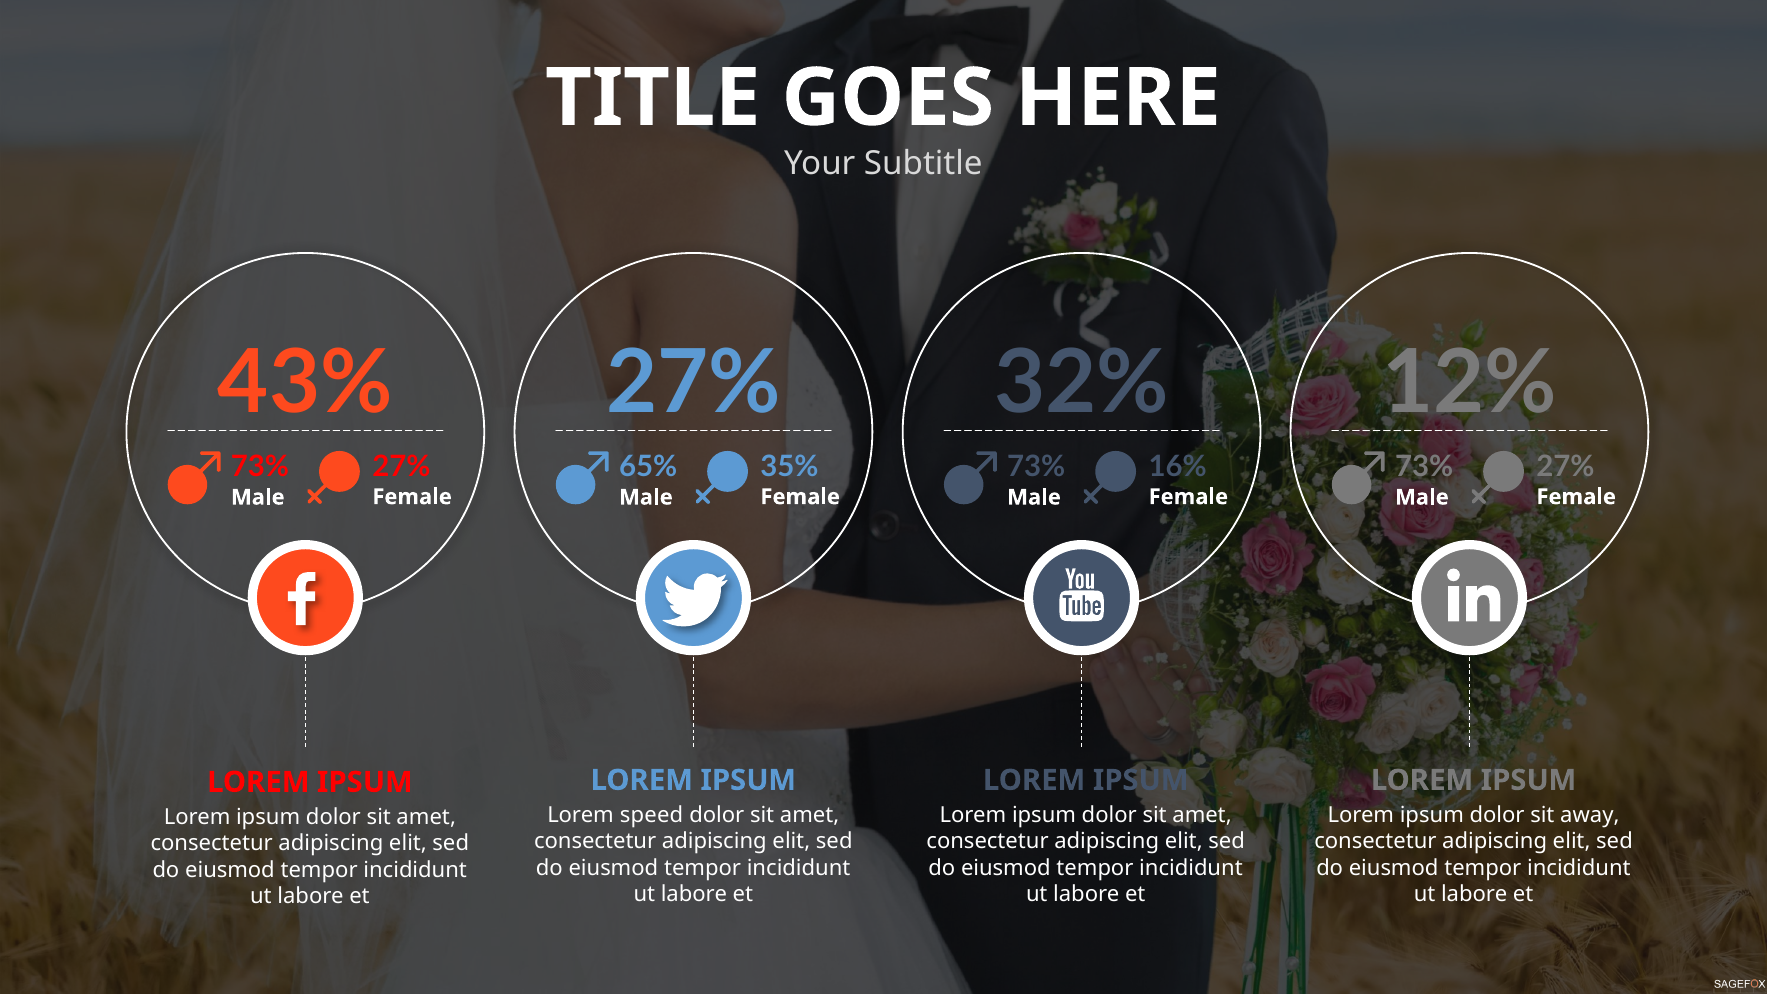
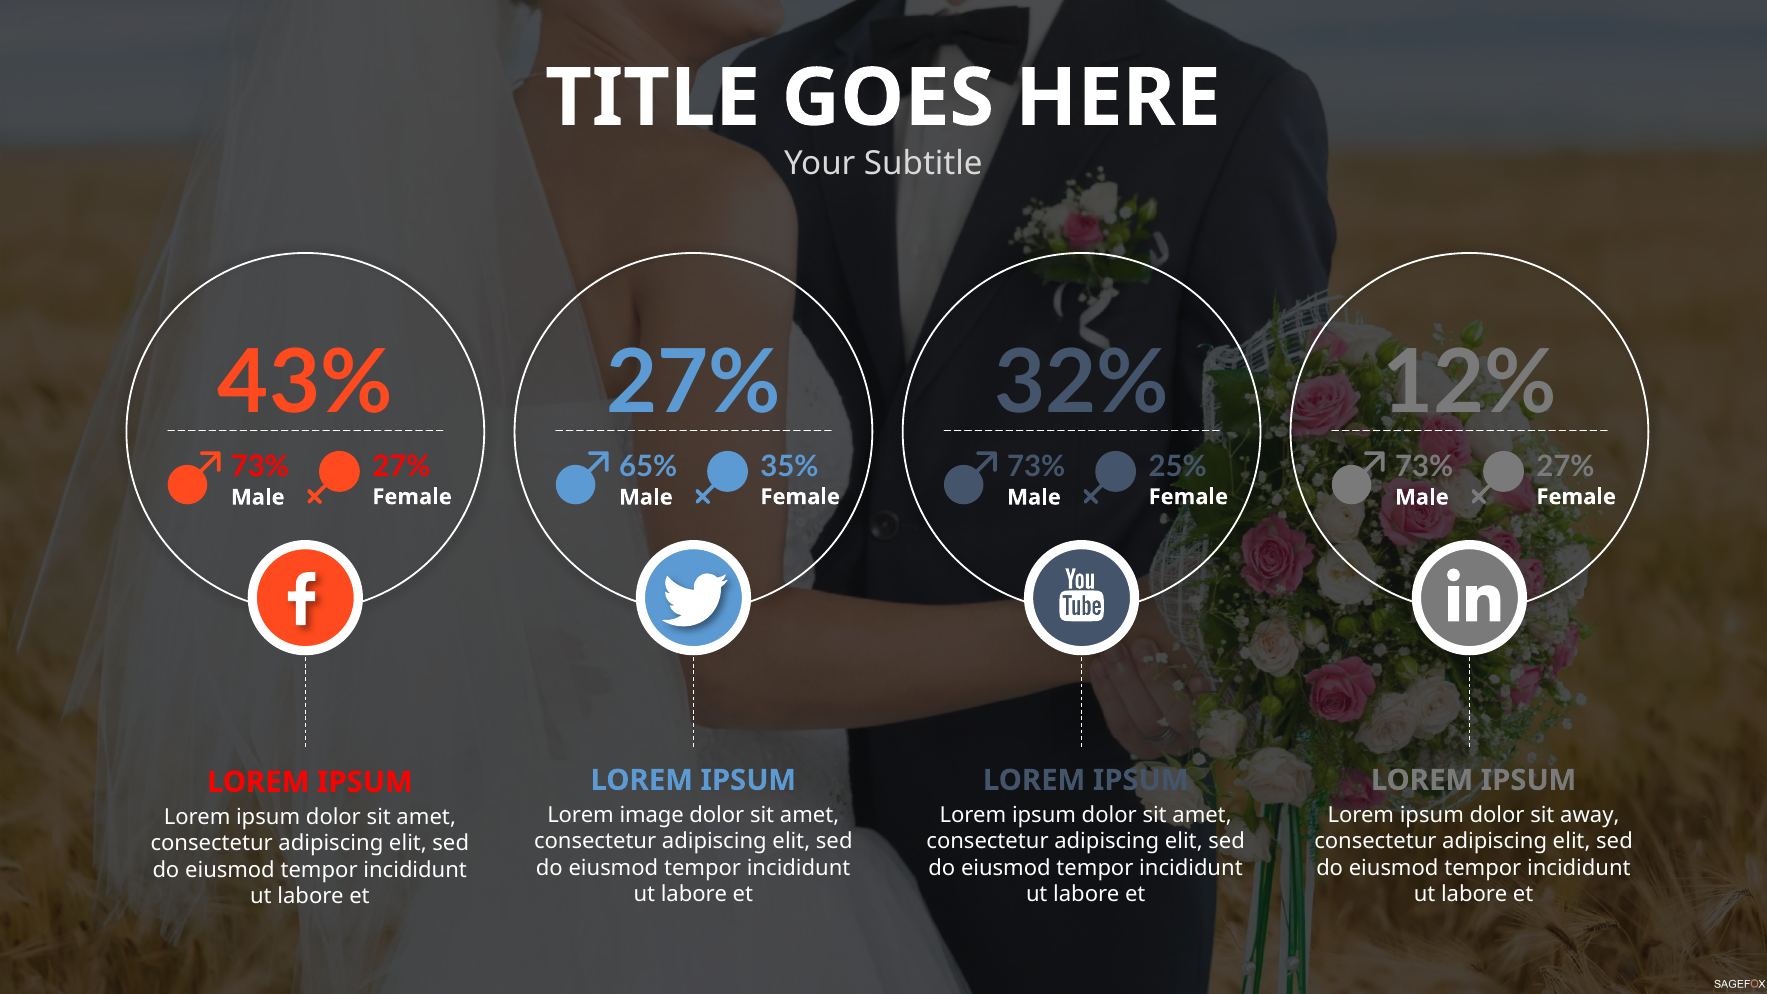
16%: 16% -> 25%
speed: speed -> image
